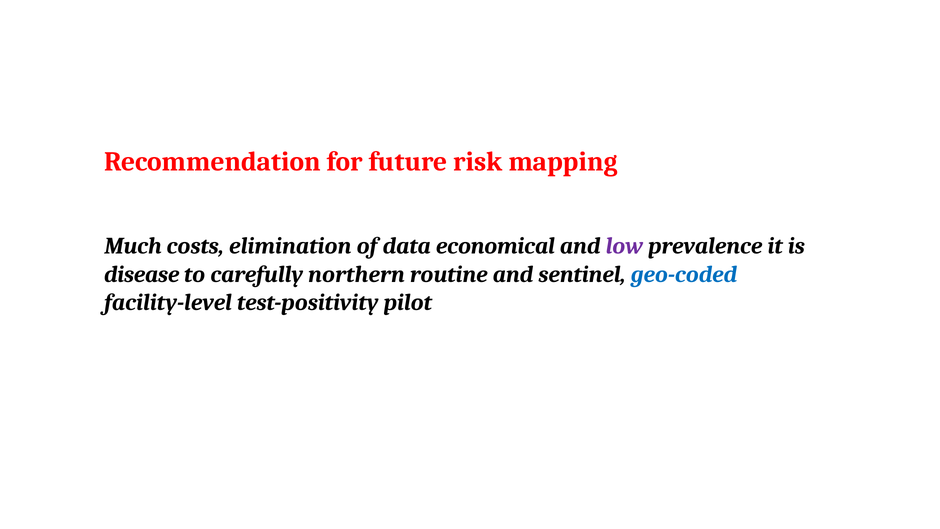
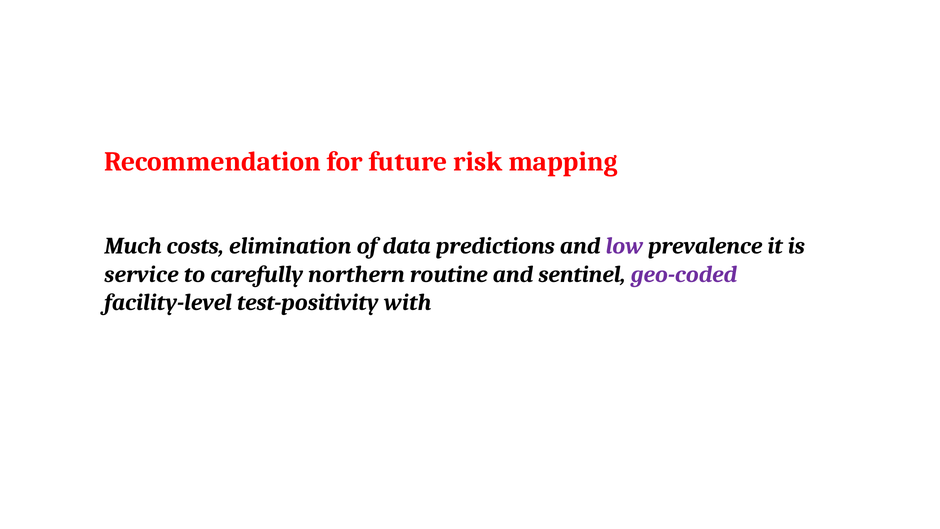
economical: economical -> predictions
disease: disease -> service
geo-coded colour: blue -> purple
pilot: pilot -> with
